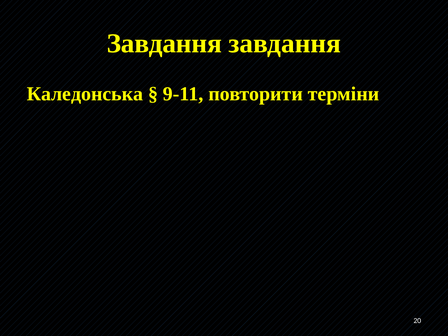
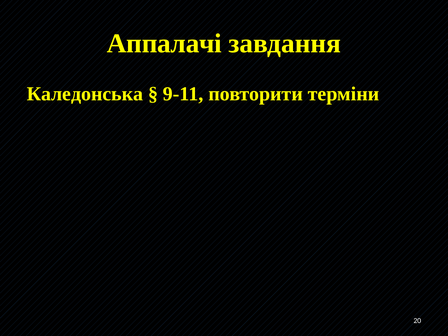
Завдання at (164, 43): Завдання -> Аппалачі
